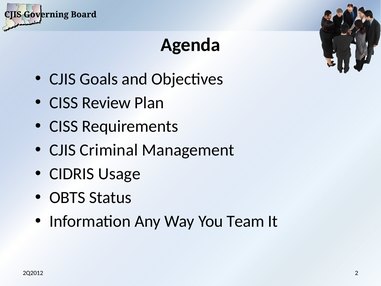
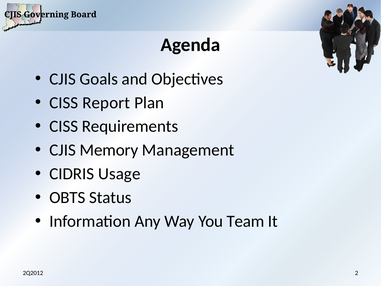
Review: Review -> Report
Criminal: Criminal -> Memory
